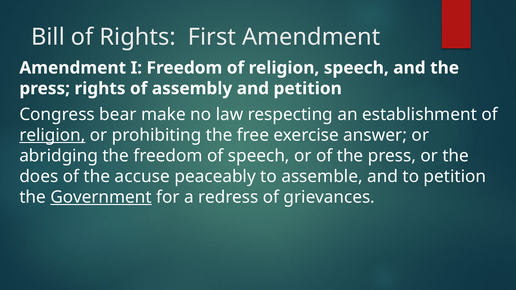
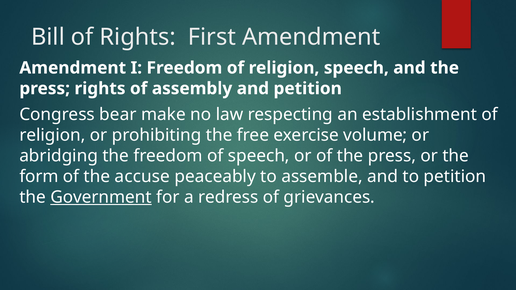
religion at (52, 135) underline: present -> none
answer: answer -> volume
does: does -> form
